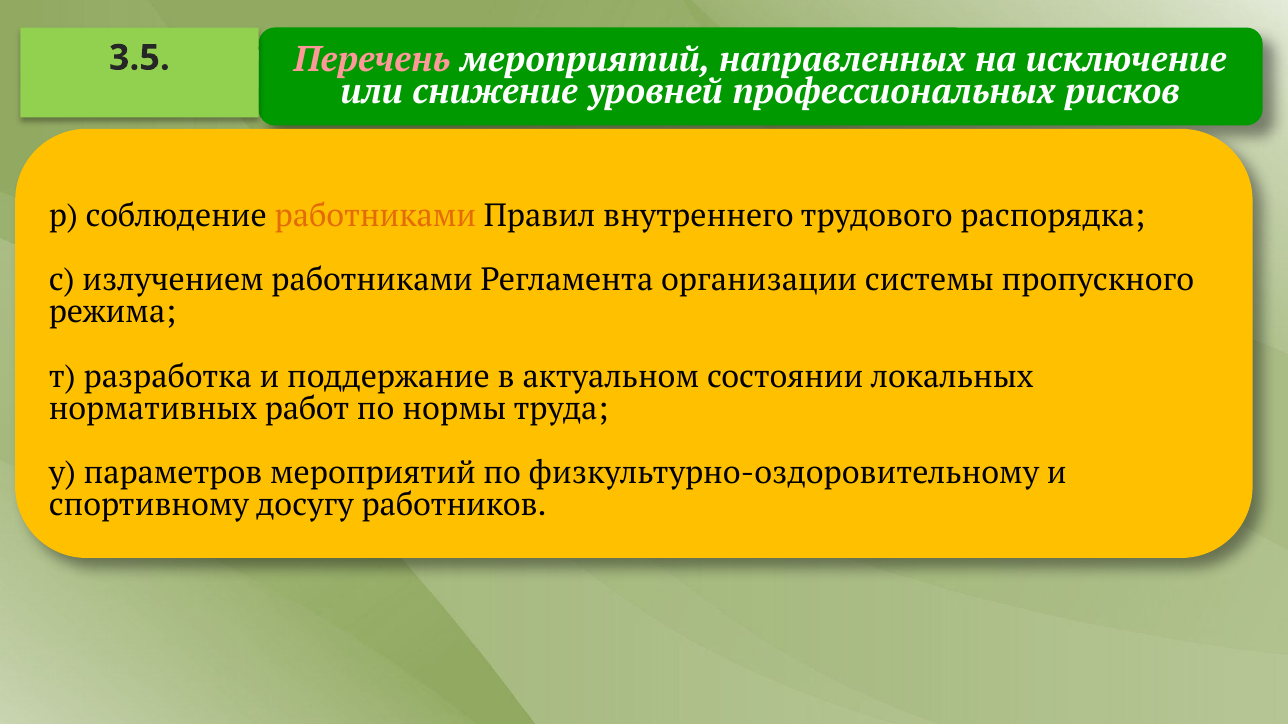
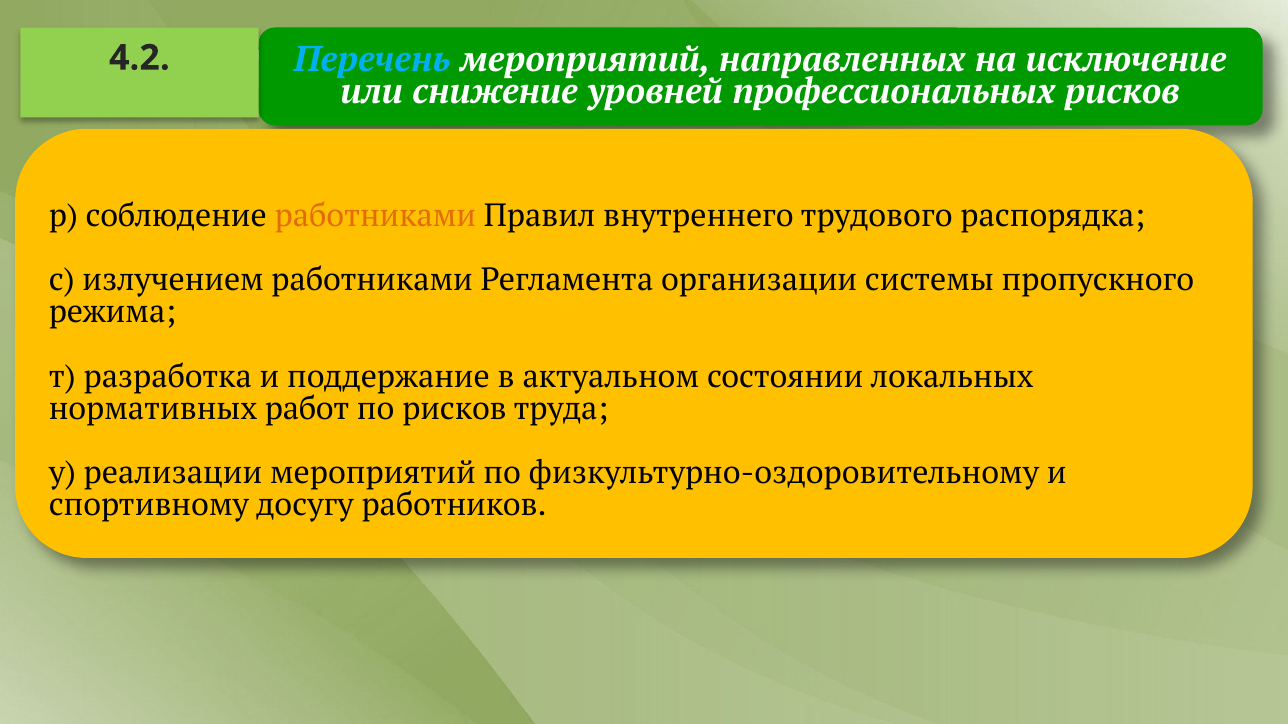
Перечень colour: pink -> light blue
3.5: 3.5 -> 4.2
по нормы: нормы -> рисков
параметров: параметров -> реализации
